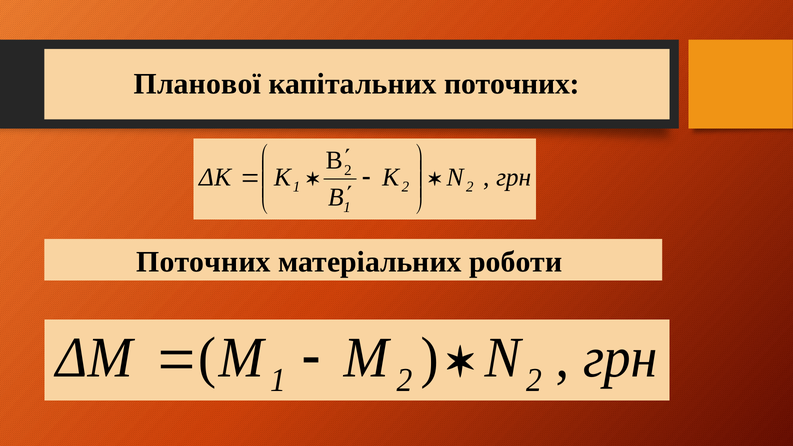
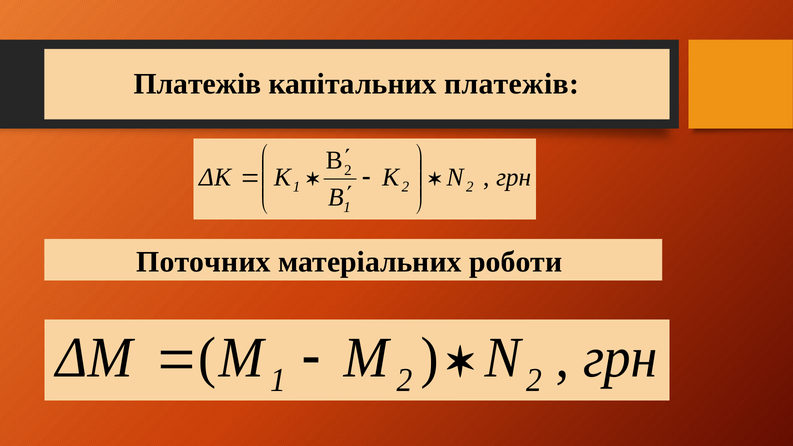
Планової at (197, 84): Планової -> Платежів
капітальних поточних: поточних -> платежів
